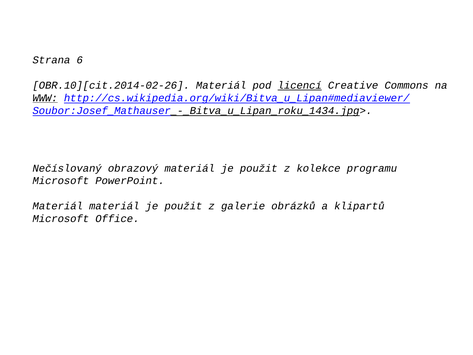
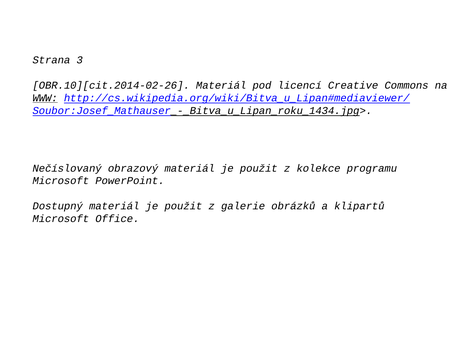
6: 6 -> 3
licencí underline: present -> none
Materiál at (58, 206): Materiál -> Dostupný
